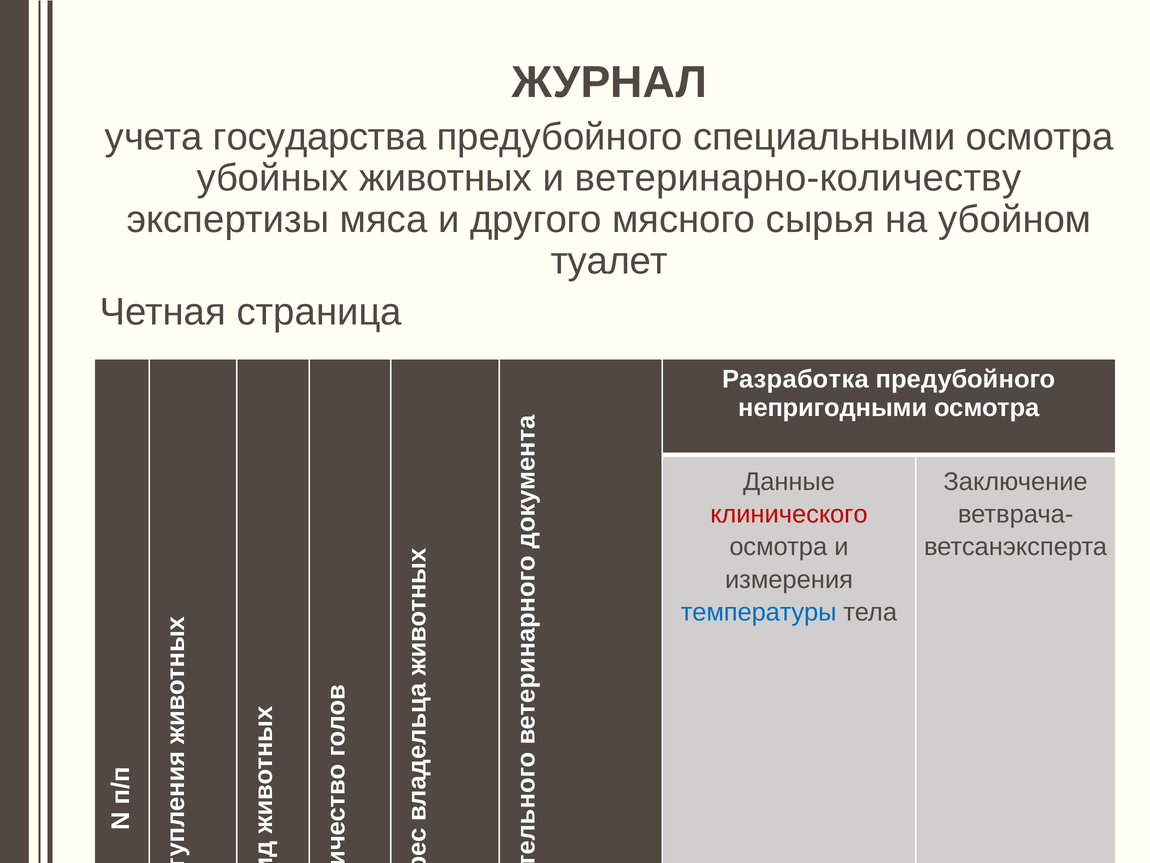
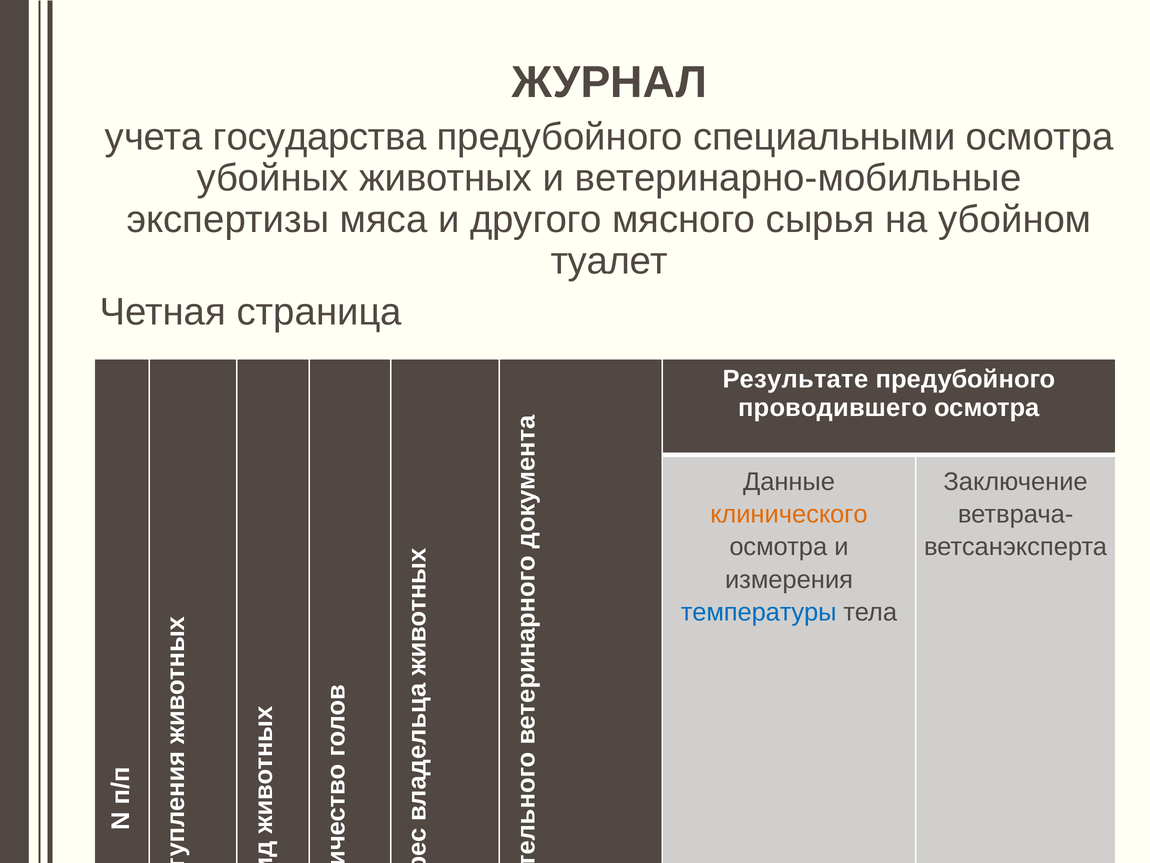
ветеринарно-количеству: ветеринарно-количеству -> ветеринарно-мобильные
Разработка: Разработка -> Результате
непригодными: непригодными -> проводившего
клинического colour: red -> orange
